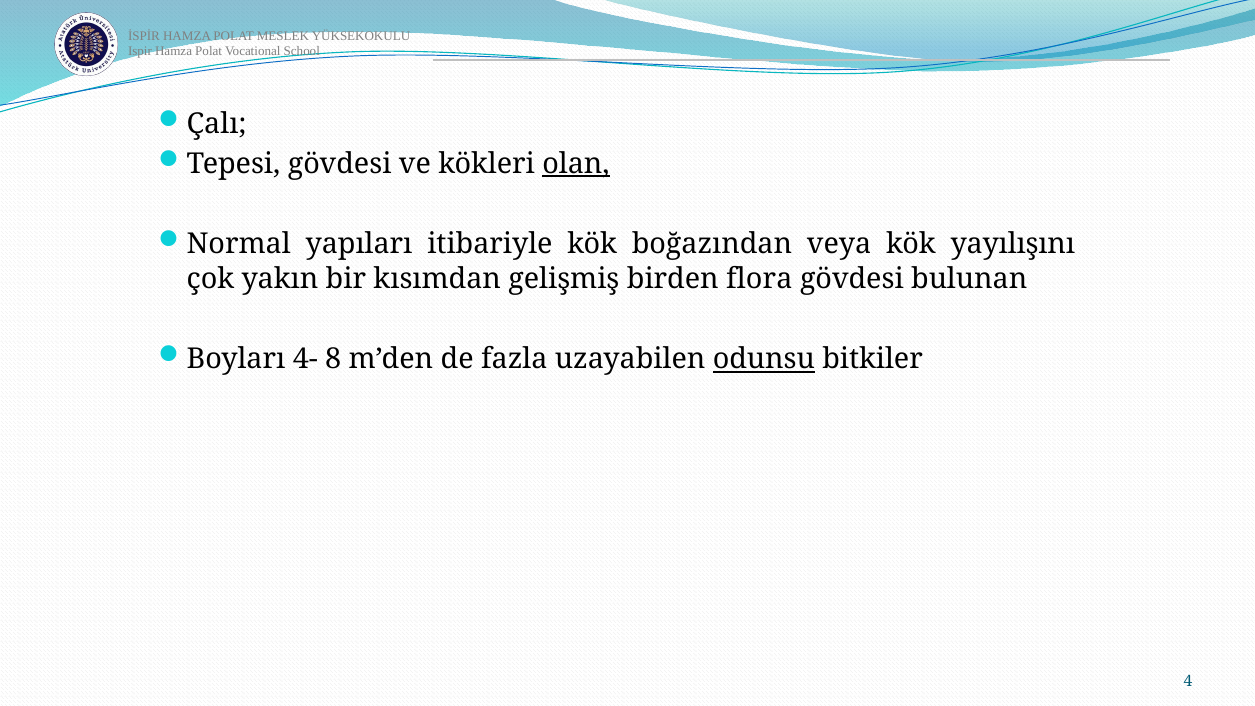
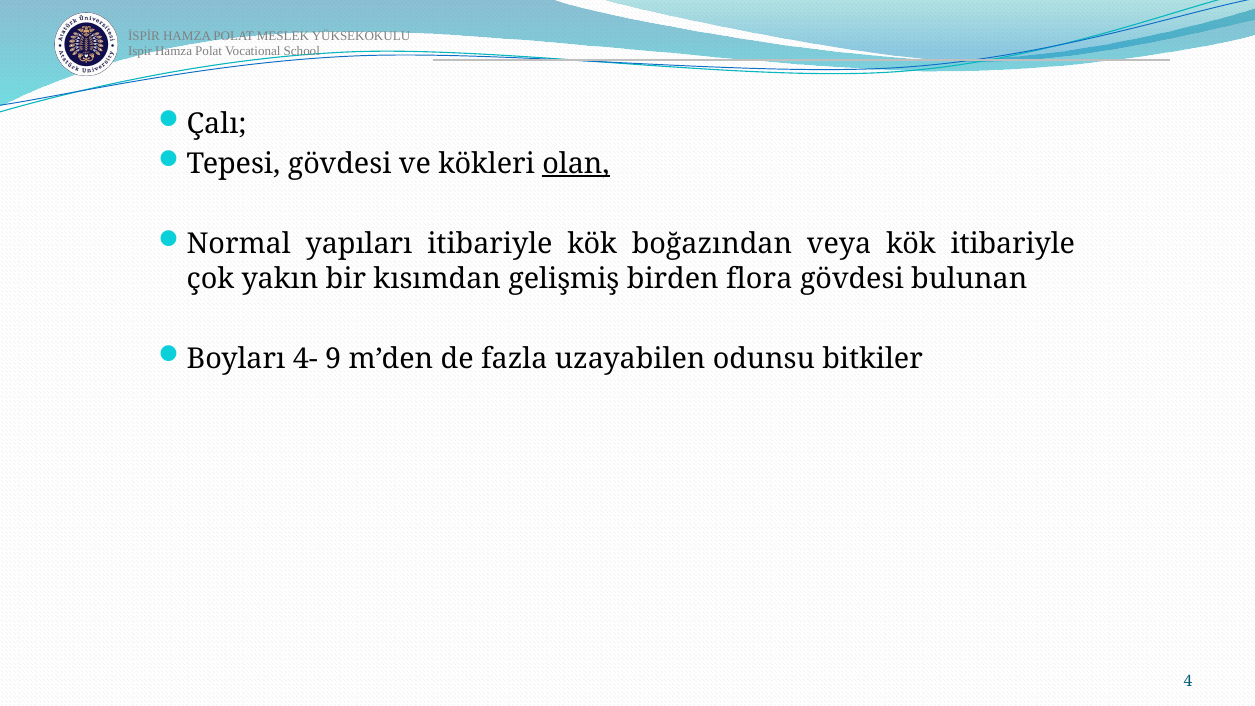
kök yayılışını: yayılışını -> itibariyle
8: 8 -> 9
odunsu underline: present -> none
